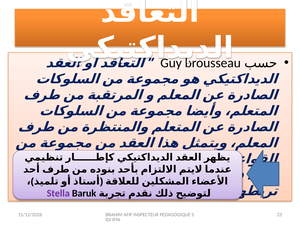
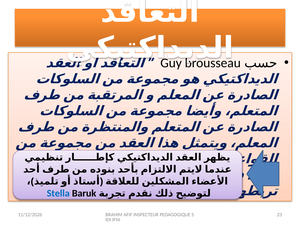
Stella colour: purple -> blue
